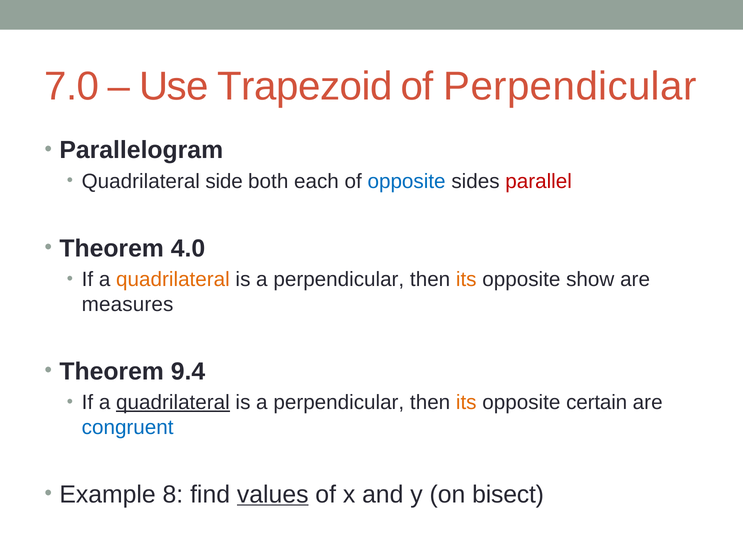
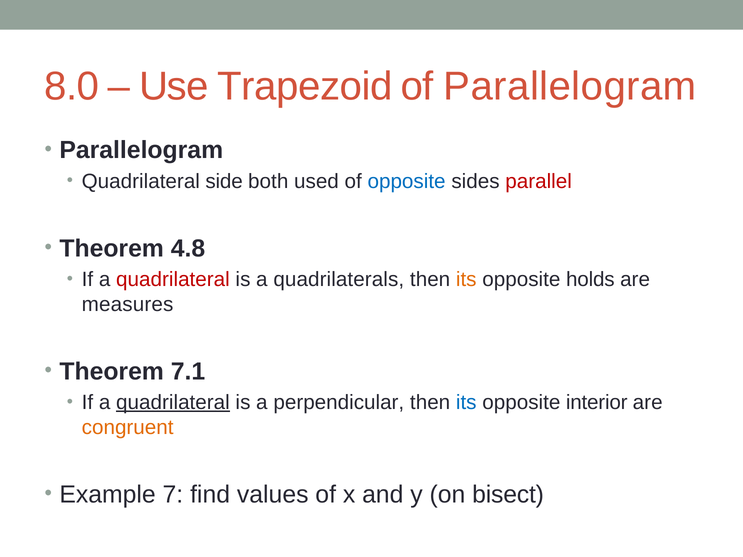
7.0: 7.0 -> 8.0
of Perpendicular: Perpendicular -> Parallelogram
each: each -> used
4.0: 4.0 -> 4.8
quadrilateral at (173, 280) colour: orange -> red
perpendicular at (339, 280): perpendicular -> quadrilaterals
show: show -> holds
9.4: 9.4 -> 7.1
its at (466, 403) colour: orange -> blue
certain: certain -> interior
congruent colour: blue -> orange
8: 8 -> 7
values underline: present -> none
